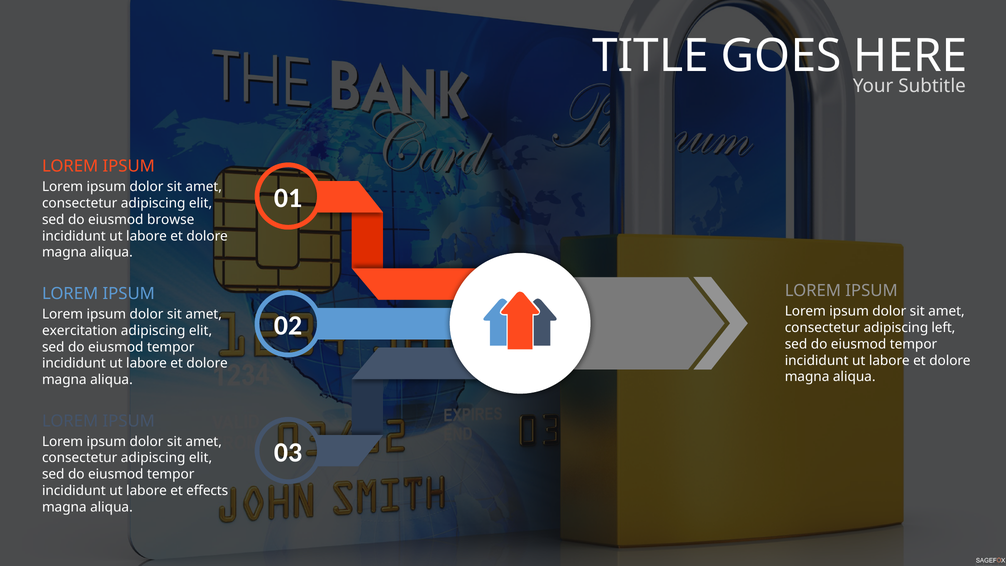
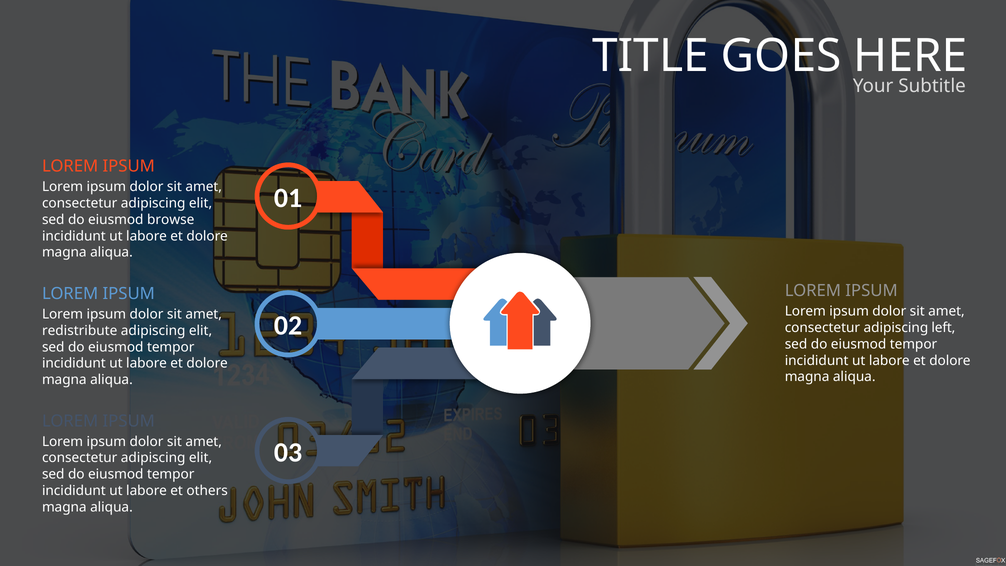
exercitation: exercitation -> redistribute
effects: effects -> others
